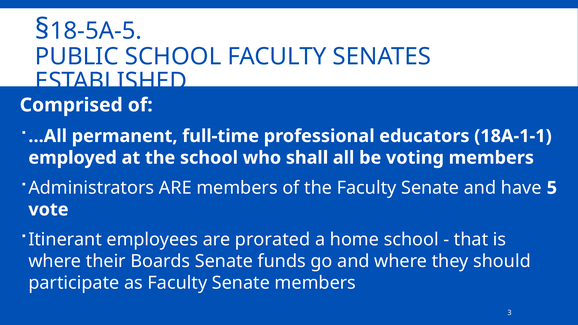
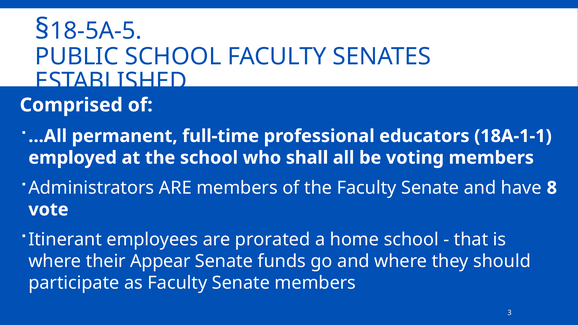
5: 5 -> 8
Boards: Boards -> Appear
